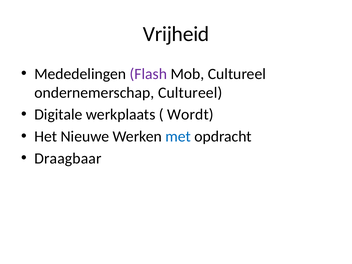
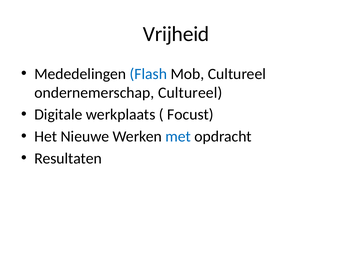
Flash colour: purple -> blue
Wordt: Wordt -> Focust
Draagbaar: Draagbaar -> Resultaten
